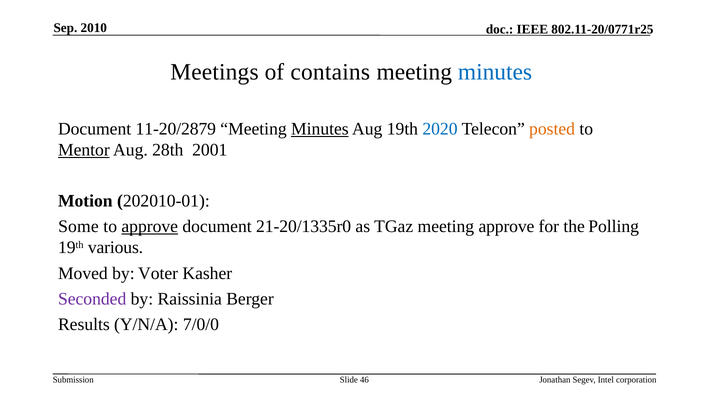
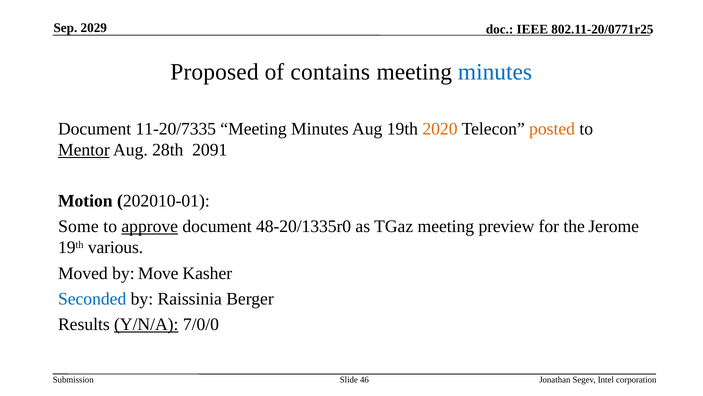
2010: 2010 -> 2029
Meetings: Meetings -> Proposed
11-20/2879: 11-20/2879 -> 11-20/7335
Minutes at (320, 129) underline: present -> none
2020 colour: blue -> orange
2001: 2001 -> 2091
21-20/1335r0: 21-20/1335r0 -> 48-20/1335r0
meeting approve: approve -> preview
Polling: Polling -> Jerome
Voter: Voter -> Move
Seconded colour: purple -> blue
Y/N/A underline: none -> present
